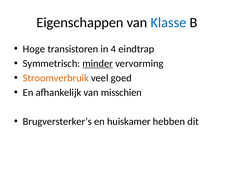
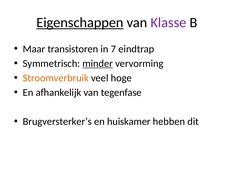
Eigenschappen underline: none -> present
Klasse colour: blue -> purple
Hoge: Hoge -> Maar
4: 4 -> 7
goed: goed -> hoge
misschien: misschien -> tegenfase
